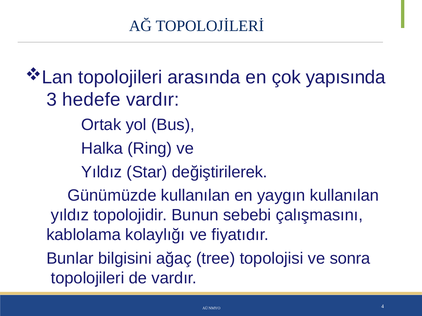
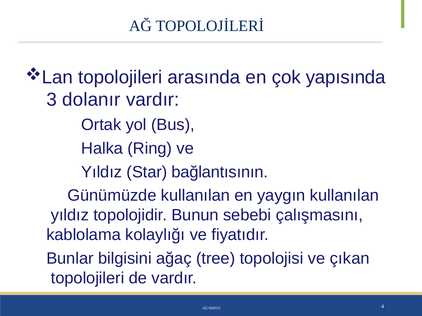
hedefe: hedefe -> dolanır
değiştirilerek: değiştirilerek -> bağlantısının
sonra: sonra -> çıkan
